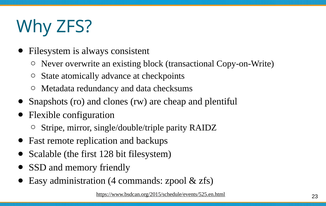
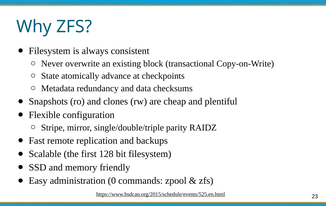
4: 4 -> 0
